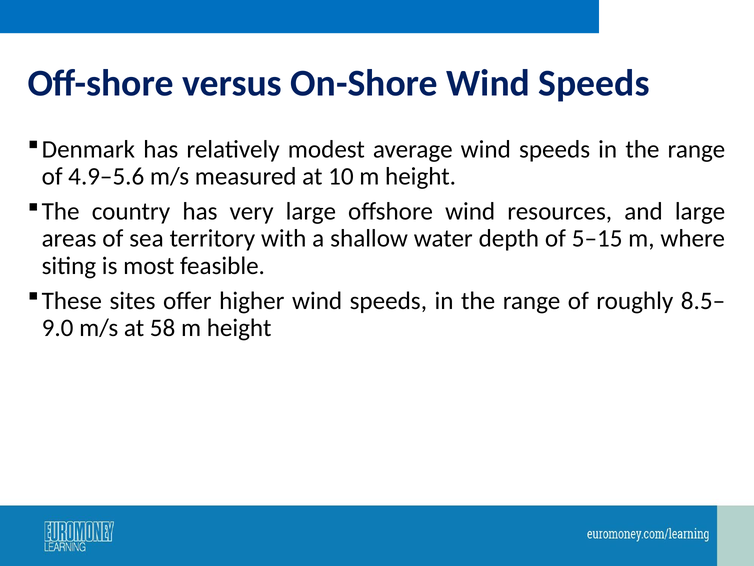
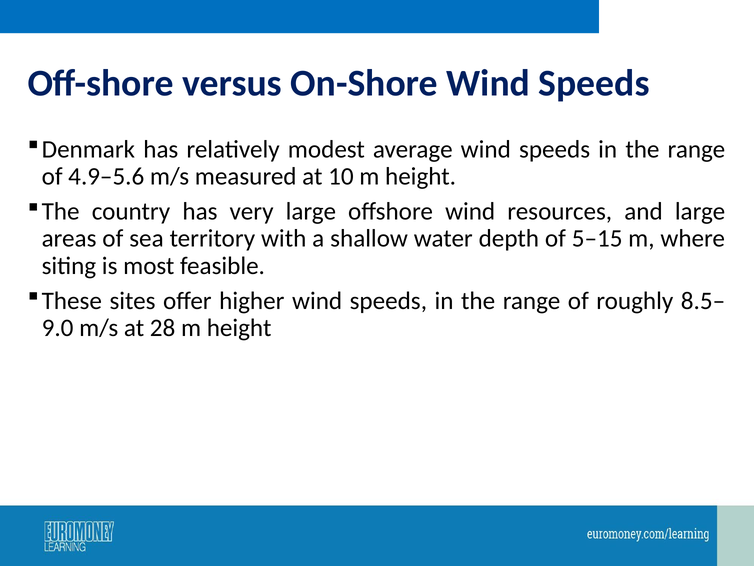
58: 58 -> 28
